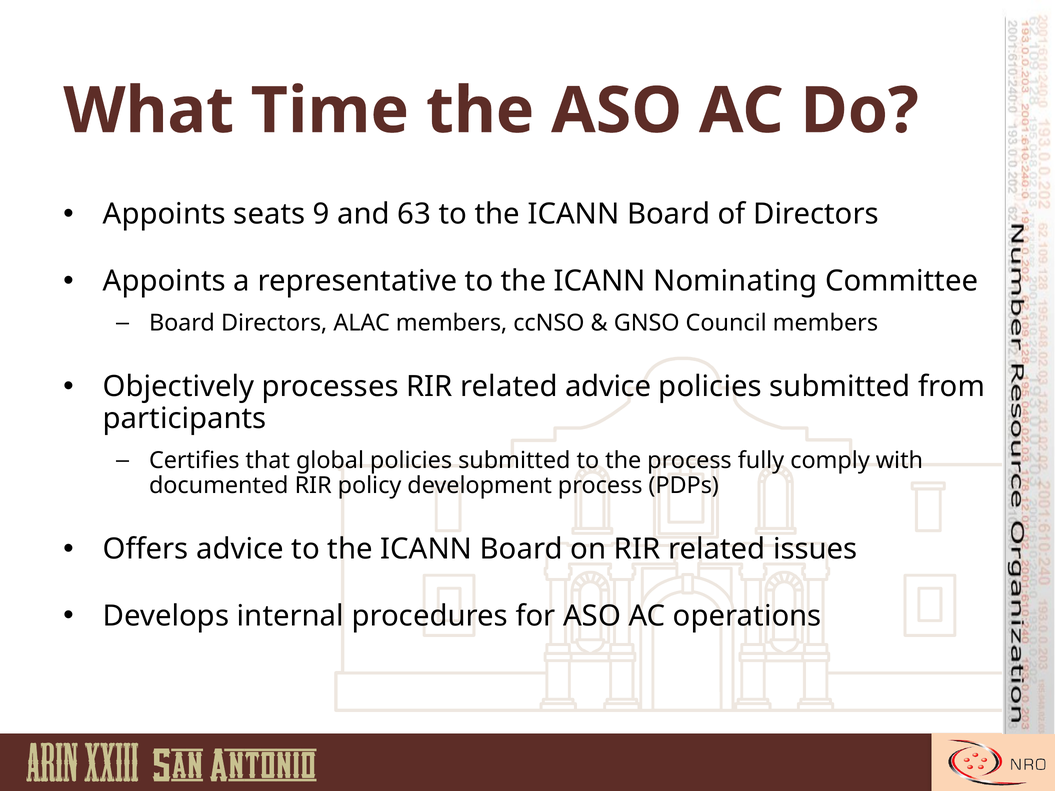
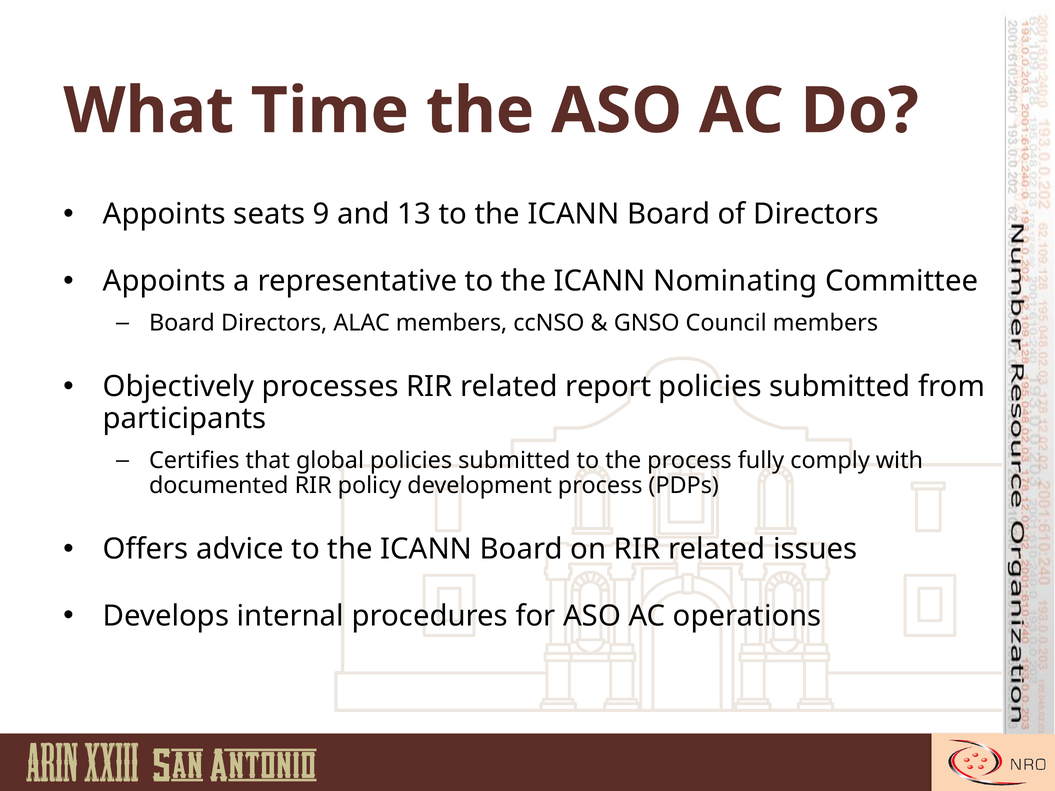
63: 63 -> 13
related advice: advice -> report
